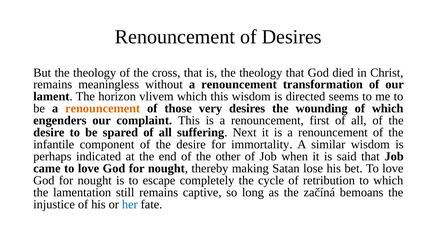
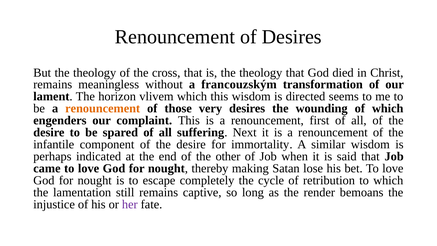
without a renouncement: renouncement -> francouzským
začíná: začíná -> render
her colour: blue -> purple
